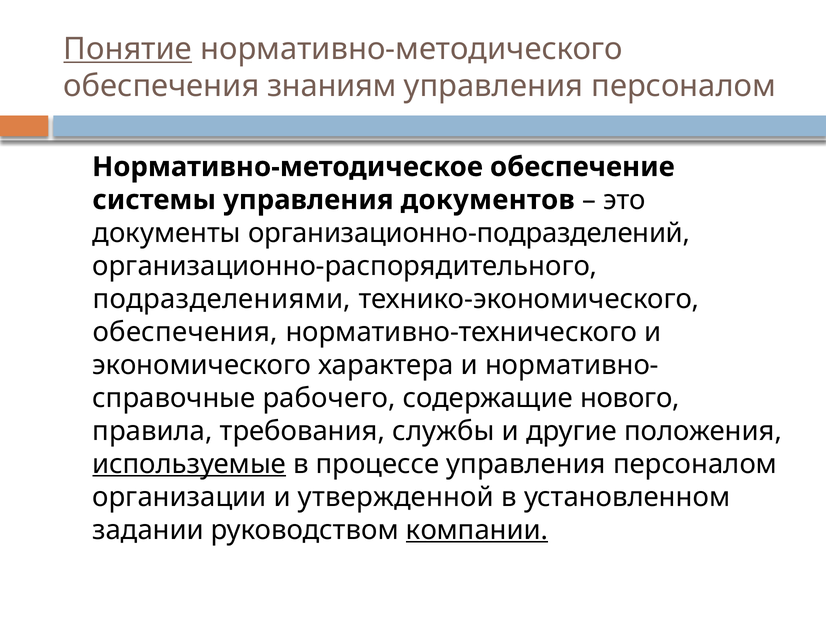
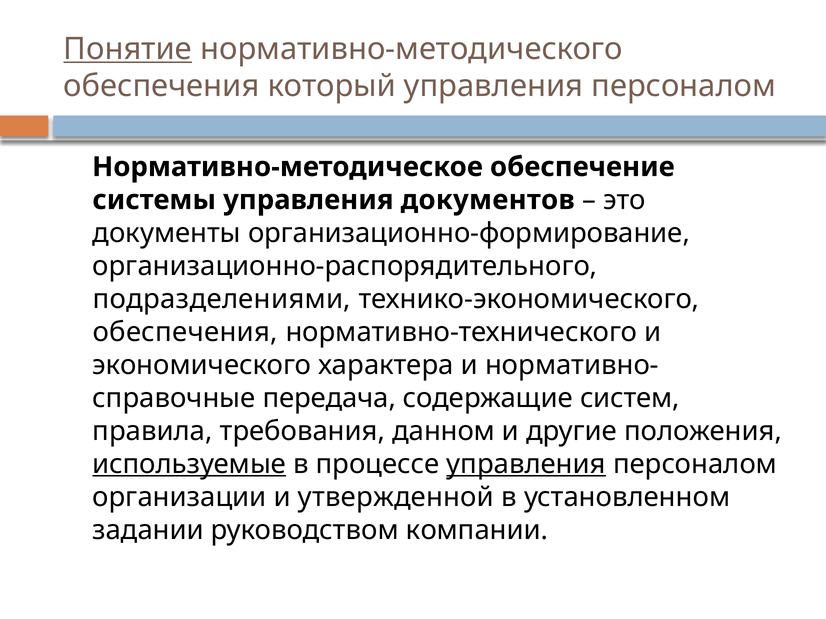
знаниям: знаниям -> который
организационно-подразделений: организационно-подразделений -> организационно-формирование
рабочего: рабочего -> передача
нового: нового -> систем
службы: службы -> данном
управления at (526, 464) underline: none -> present
компании underline: present -> none
